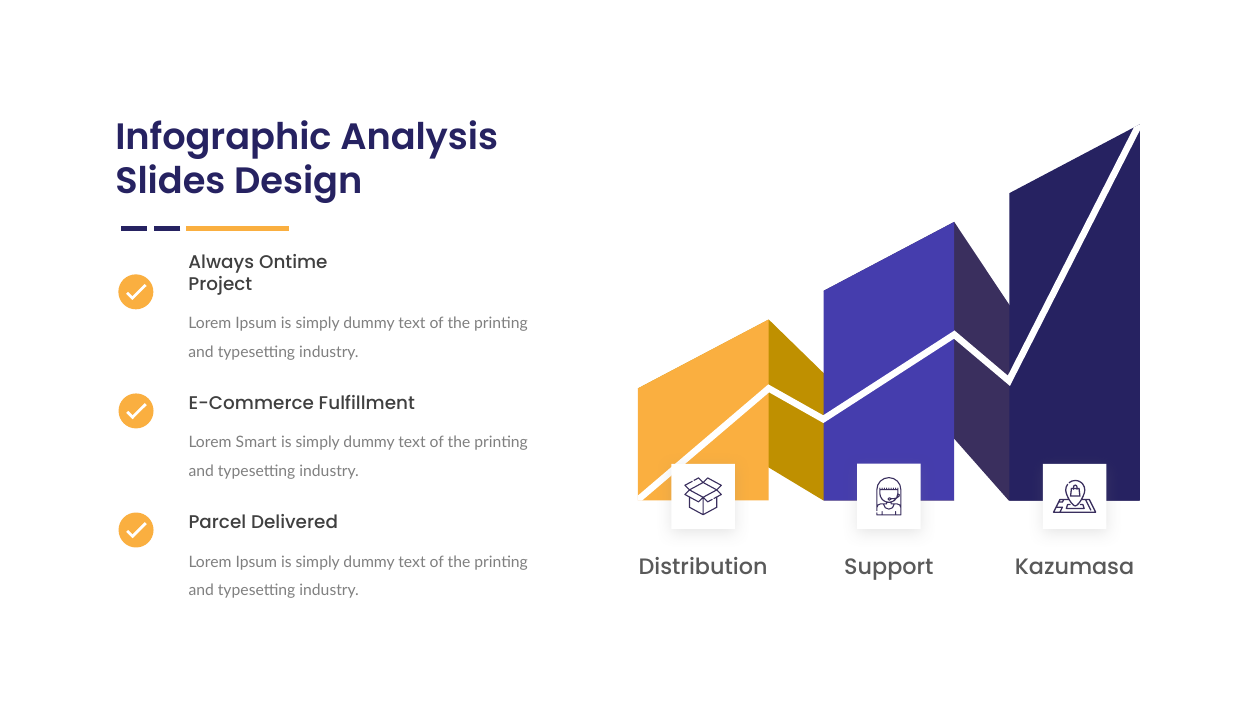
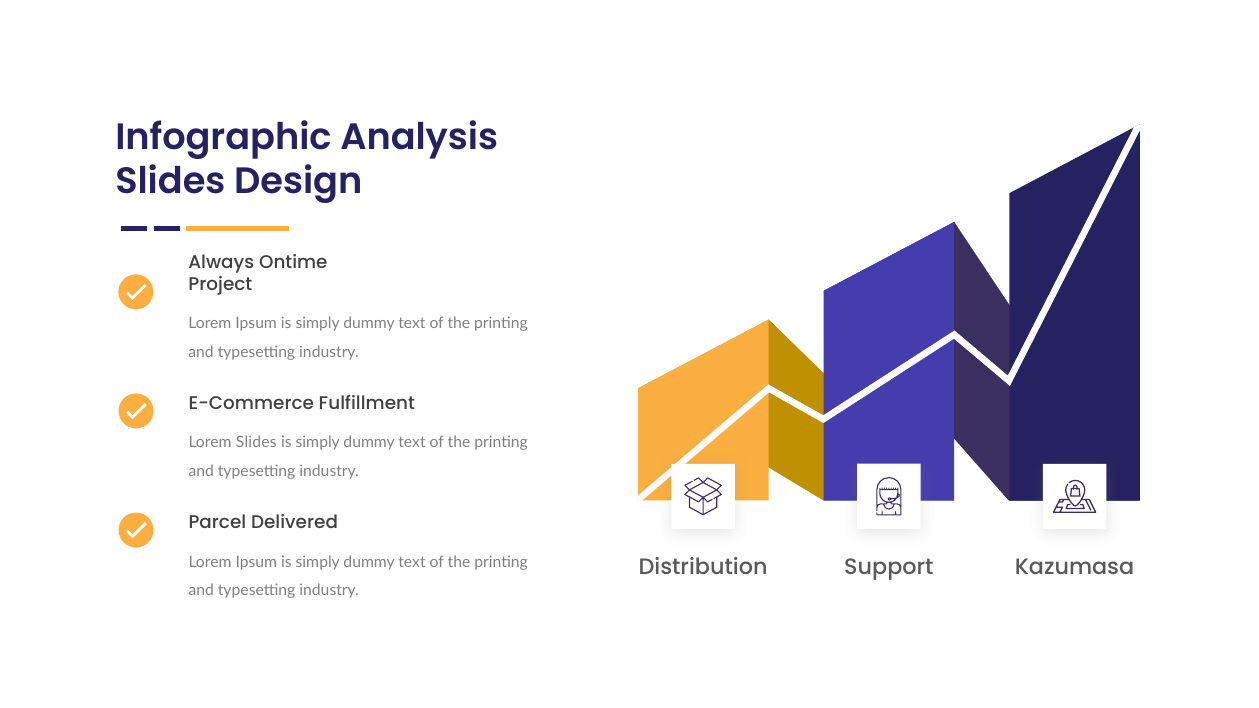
Lorem Smart: Smart -> Slides
